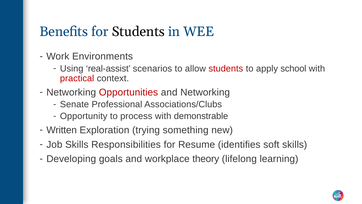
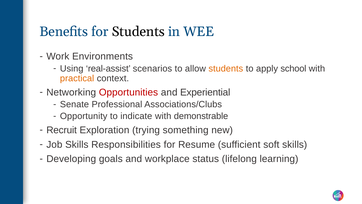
students at (226, 68) colour: red -> orange
practical colour: red -> orange
and Networking: Networking -> Experiential
process: process -> indicate
Written: Written -> Recruit
identifies: identifies -> sufficient
theory: theory -> status
